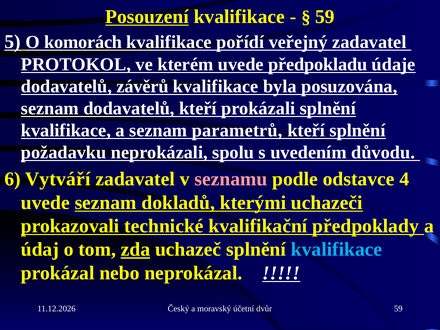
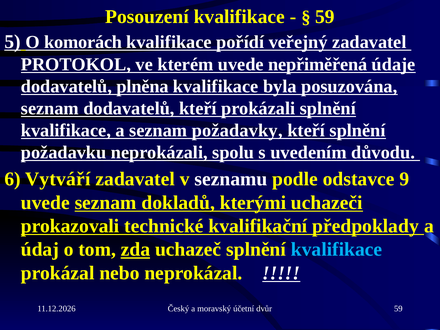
Posouzení underline: present -> none
předpokladu: předpokladu -> nepřiměřená
závěrů: závěrů -> plněna
parametrů: parametrů -> požadavky
seznamu colour: pink -> white
4: 4 -> 9
